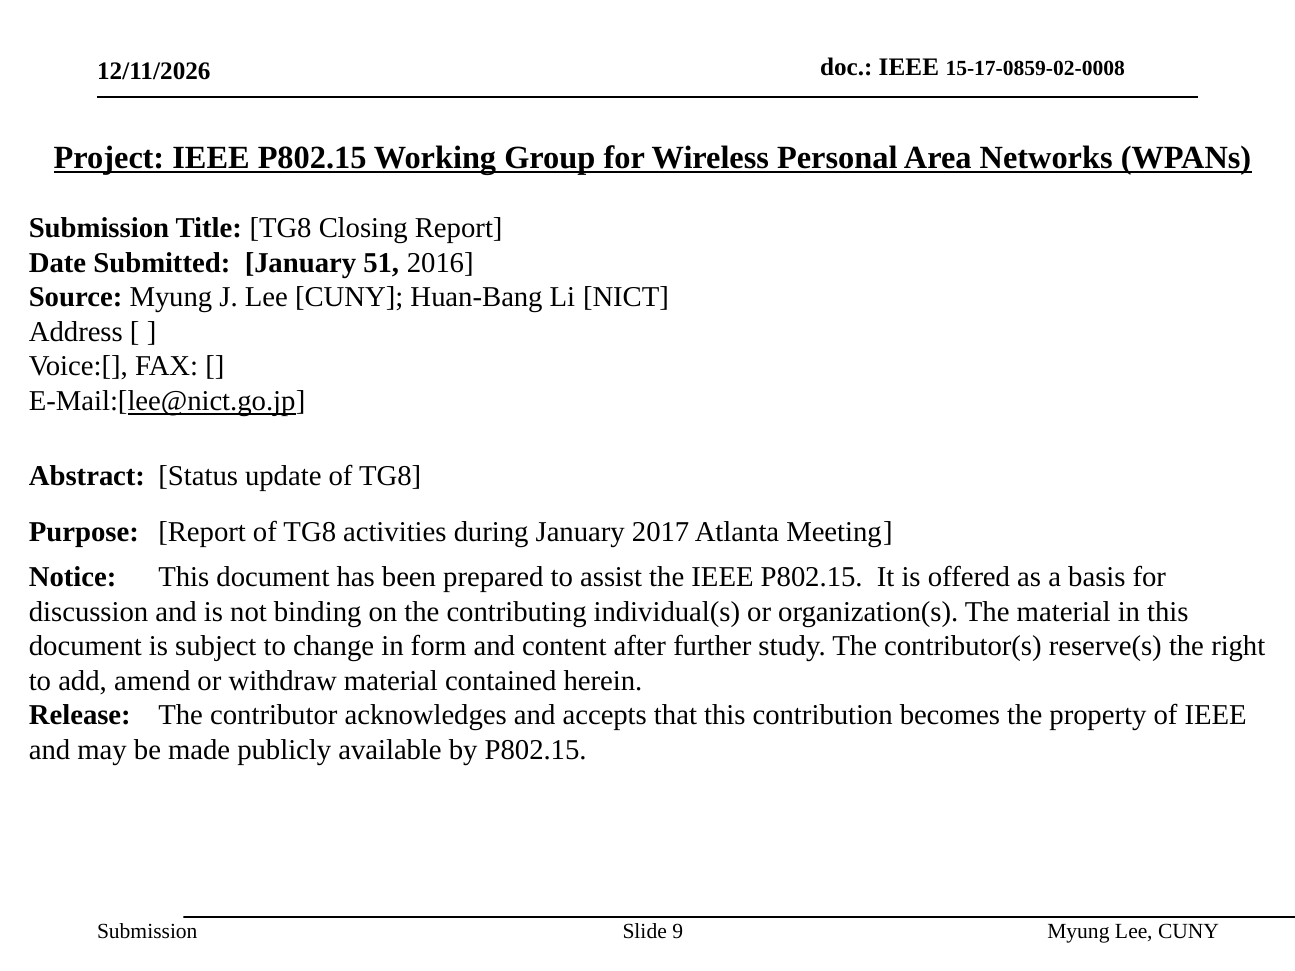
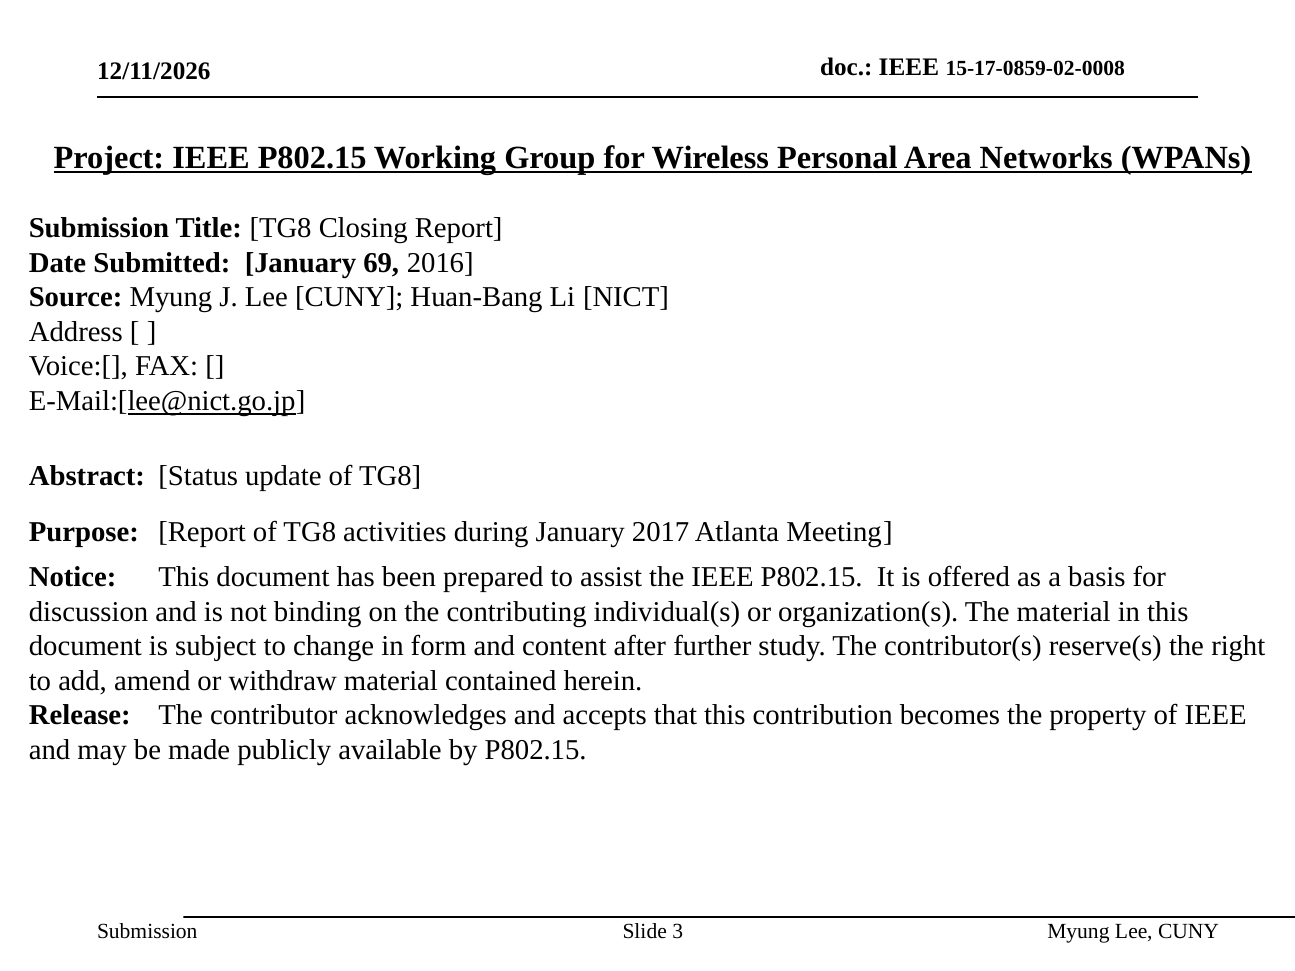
51: 51 -> 69
9: 9 -> 3
